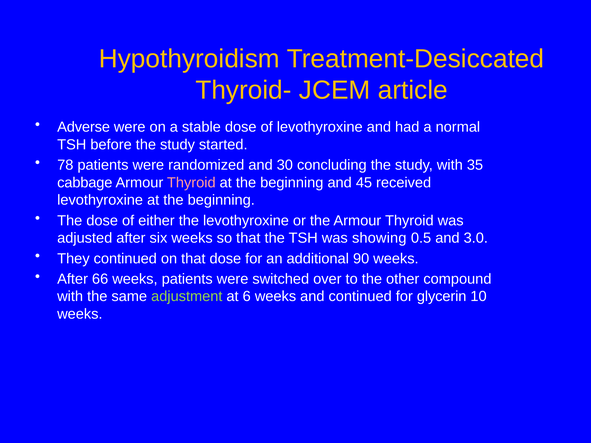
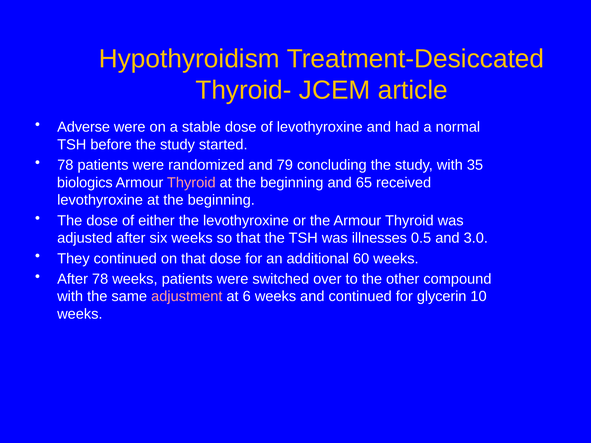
30: 30 -> 79
cabbage: cabbage -> biologics
45: 45 -> 65
showing: showing -> illnesses
90: 90 -> 60
After 66: 66 -> 78
adjustment colour: light green -> pink
